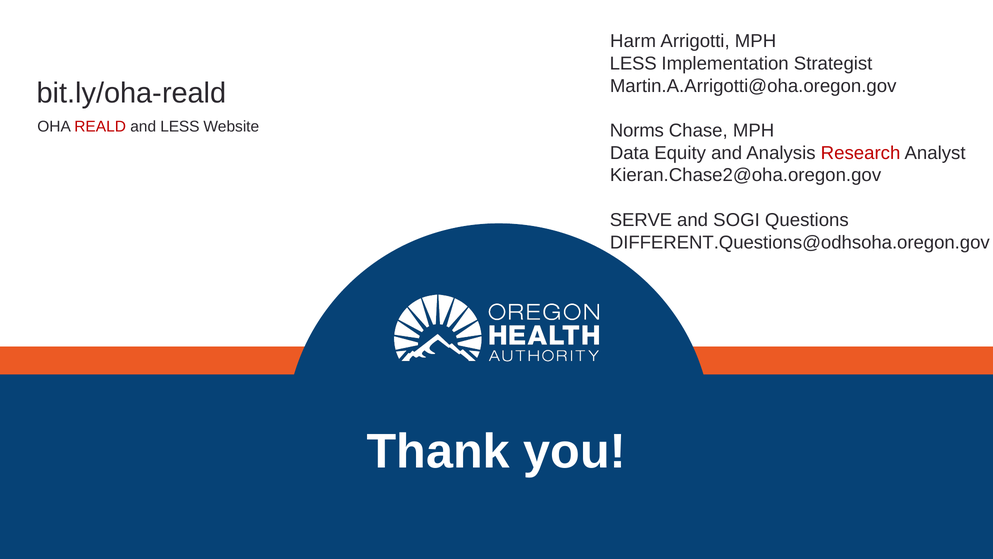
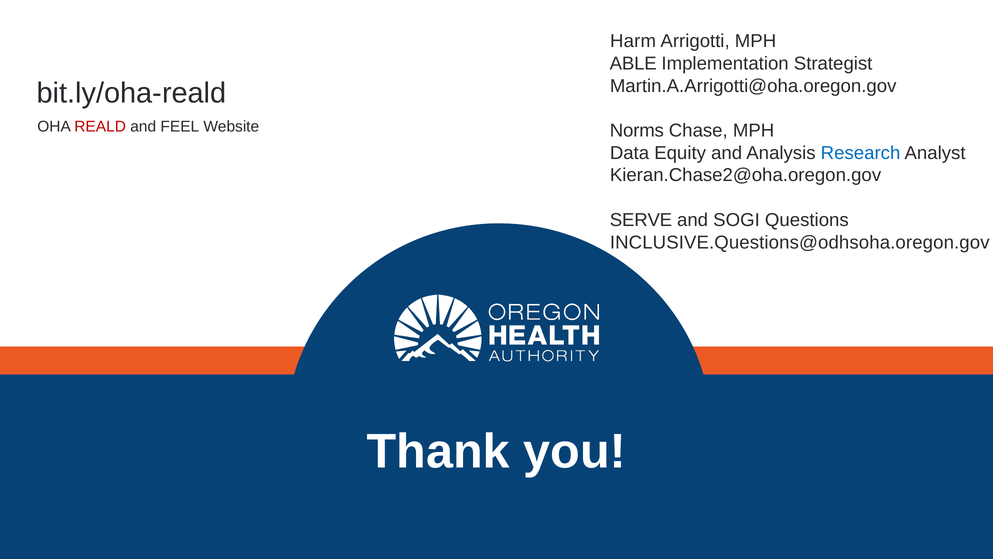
LESS at (633, 63): LESS -> ABLE
and LESS: LESS -> FEEL
Research colour: red -> blue
DIFFERENT.Questions@odhsoha.oregon.gov: DIFFERENT.Questions@odhsoha.oregon.gov -> INCLUSIVE.Questions@odhsoha.oregon.gov
